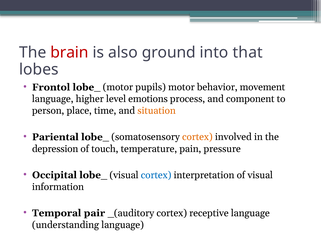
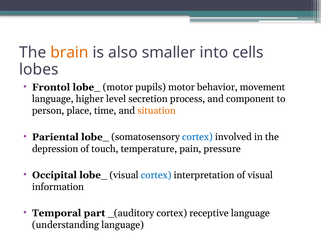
brain colour: red -> orange
ground: ground -> smaller
that: that -> cells
emotions: emotions -> secretion
cortex at (197, 137) colour: orange -> blue
pair: pair -> part
